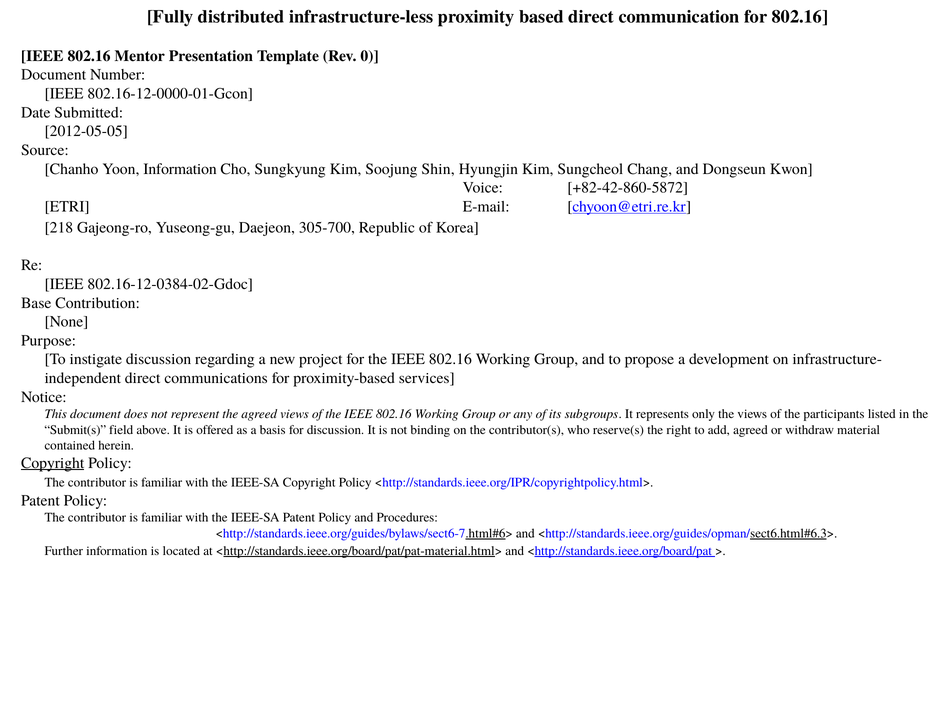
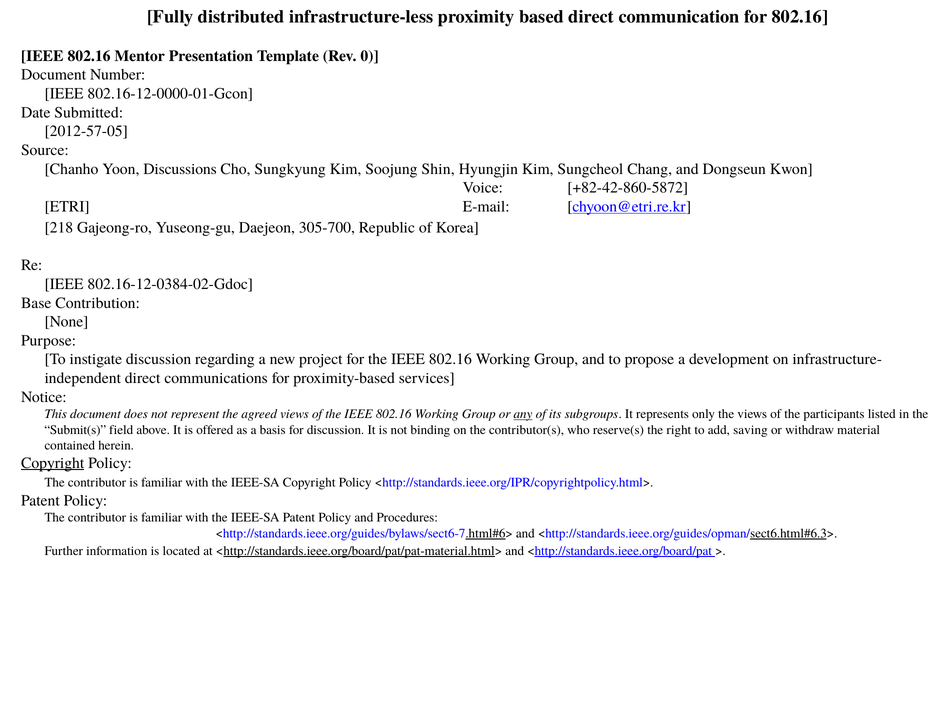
2012-05-05: 2012-05-05 -> 2012-57-05
Yoon Information: Information -> Discussions
any underline: none -> present
add agreed: agreed -> saving
